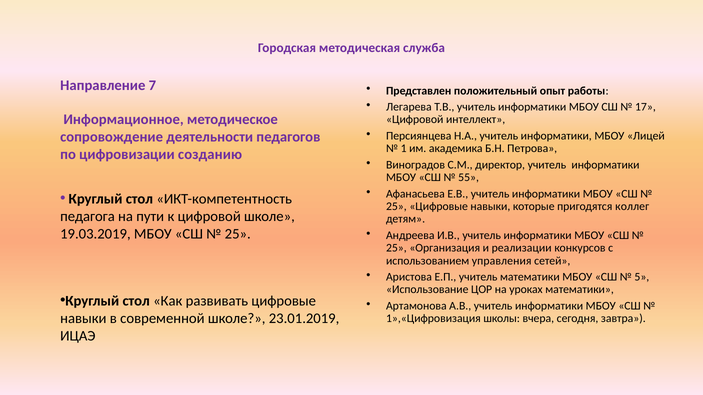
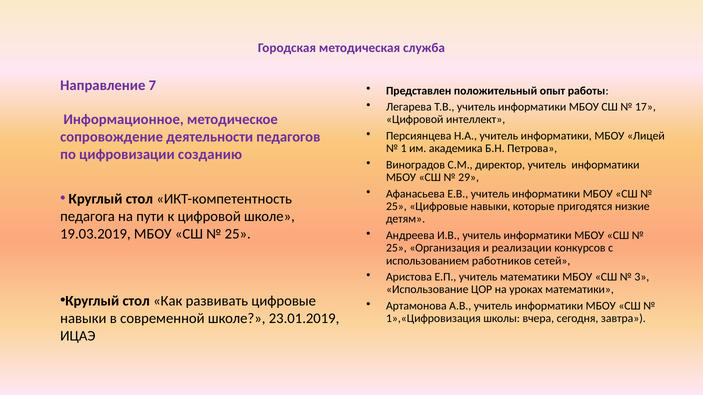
55: 55 -> 29
коллег: коллег -> низкие
управления: управления -> работников
5: 5 -> 3
